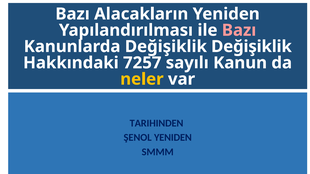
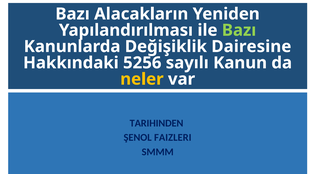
Bazı at (239, 30) colour: pink -> light green
Değişiklik Değişiklik: Değişiklik -> Dairesine
7257: 7257 -> 5256
ŞENOL YENIDEN: YENIDEN -> FAIZLERI
